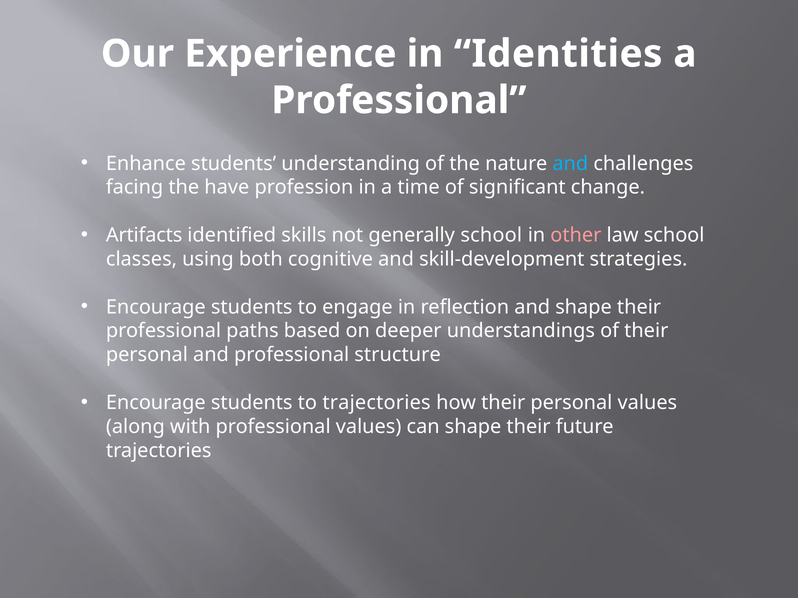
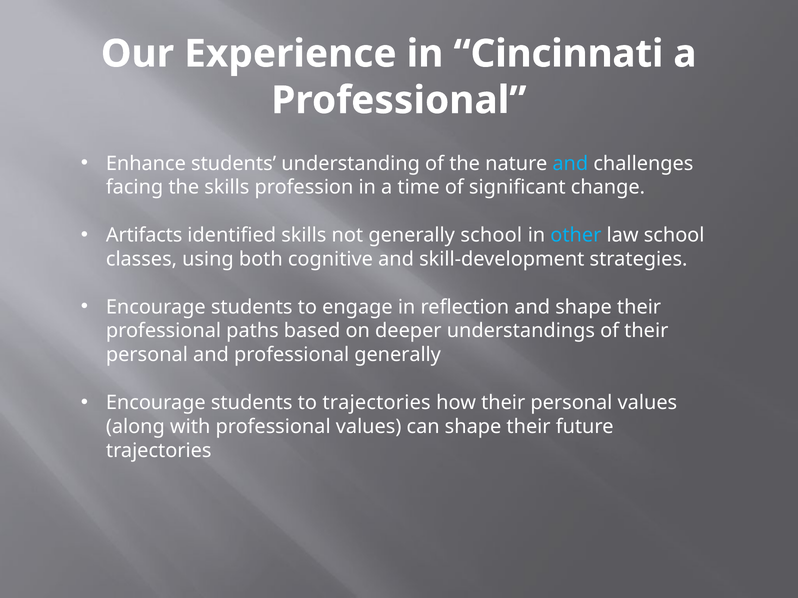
Identities: Identities -> Cincinnati
the have: have -> skills
other colour: pink -> light blue
professional structure: structure -> generally
